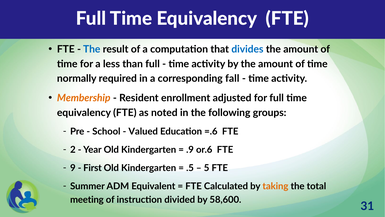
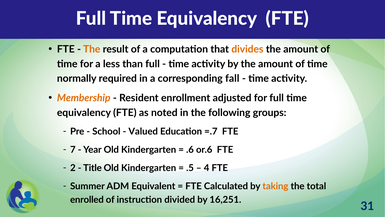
The at (92, 49) colour: blue -> orange
divides colour: blue -> orange
=.6: =.6 -> =.7
2: 2 -> 7
.9: .9 -> .6
9: 9 -> 2
First: First -> Title
5: 5 -> 4
meeting: meeting -> enrolled
58,600: 58,600 -> 16,251
